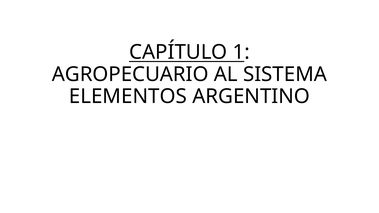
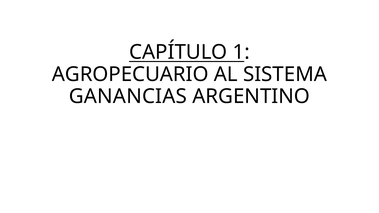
ELEMENTOS: ELEMENTOS -> GANANCIAS
